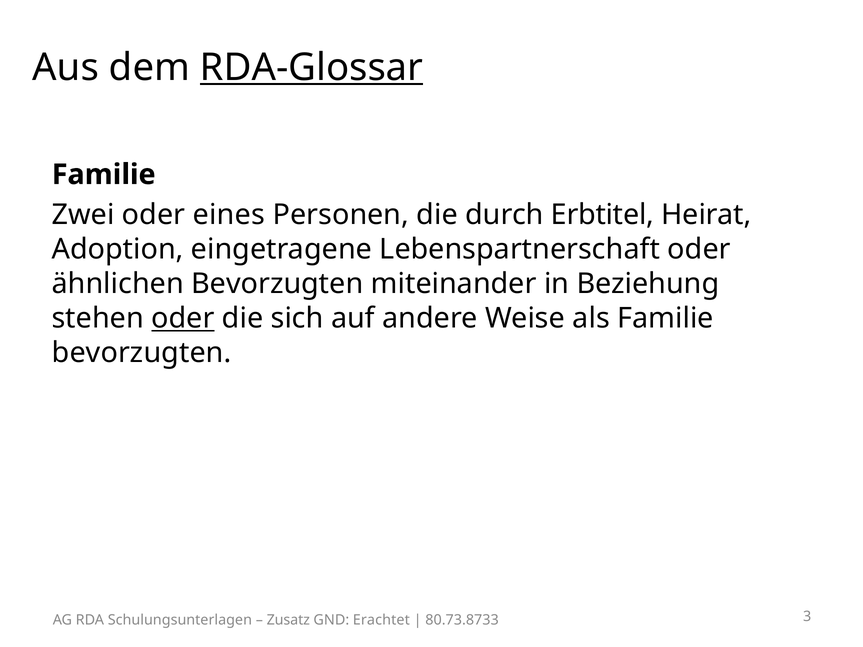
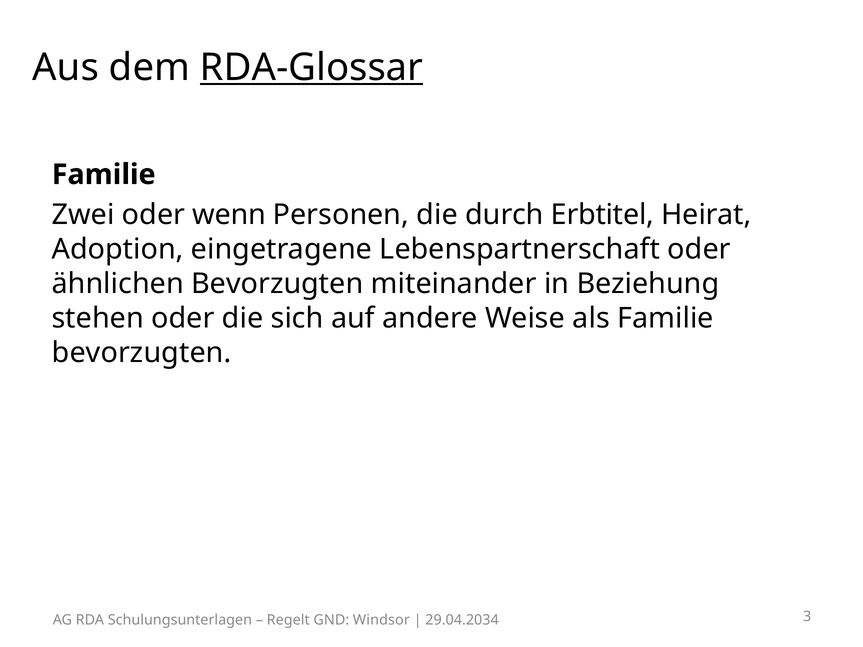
eines: eines -> wenn
oder at (183, 318) underline: present -> none
Zusatz: Zusatz -> Regelt
Erachtet: Erachtet -> Windsor
80.73.8733: 80.73.8733 -> 29.04.2034
